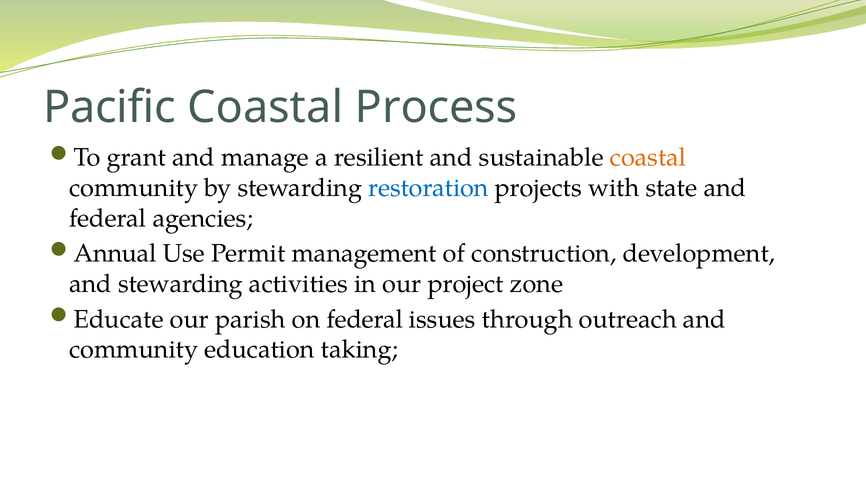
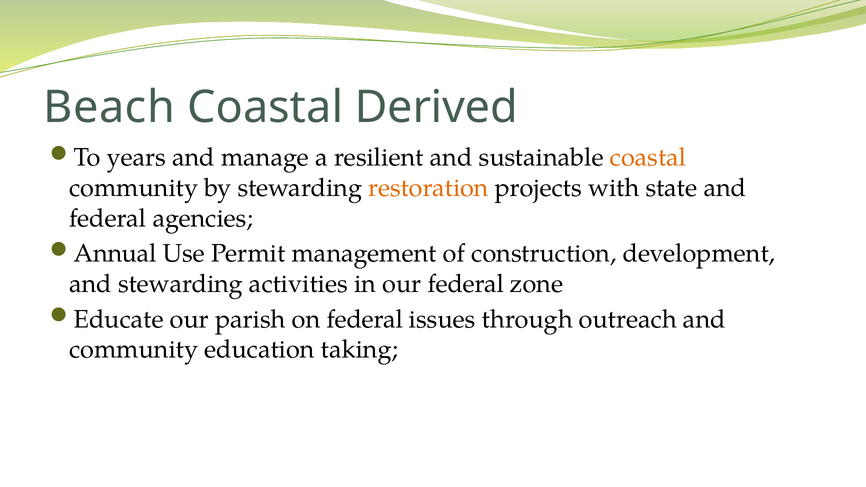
Pacific: Pacific -> Beach
Process: Process -> Derived
grant: grant -> years
restoration colour: blue -> orange
our project: project -> federal
